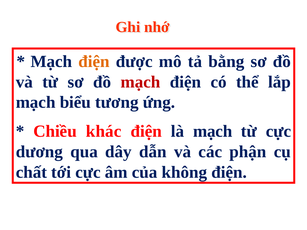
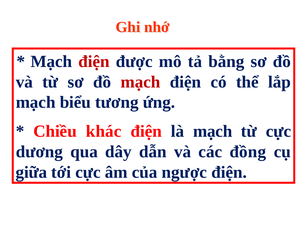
điện at (94, 62) colour: orange -> red
phận: phận -> đồng
chất: chất -> giữa
không: không -> ngược
